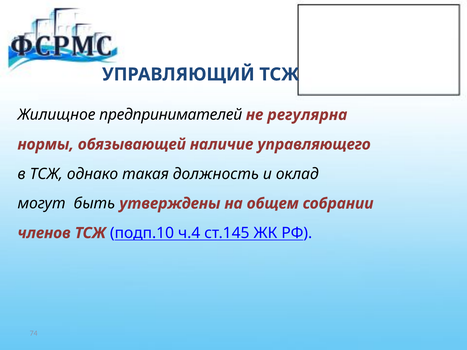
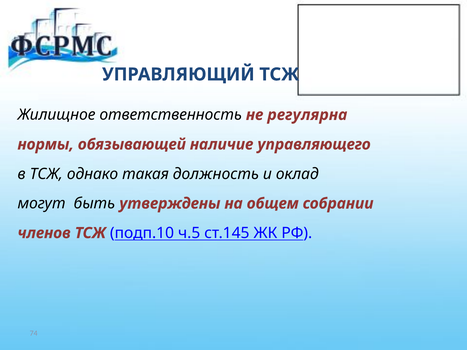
предпринимателей: предпринимателей -> ответственность
ч.4: ч.4 -> ч.5
